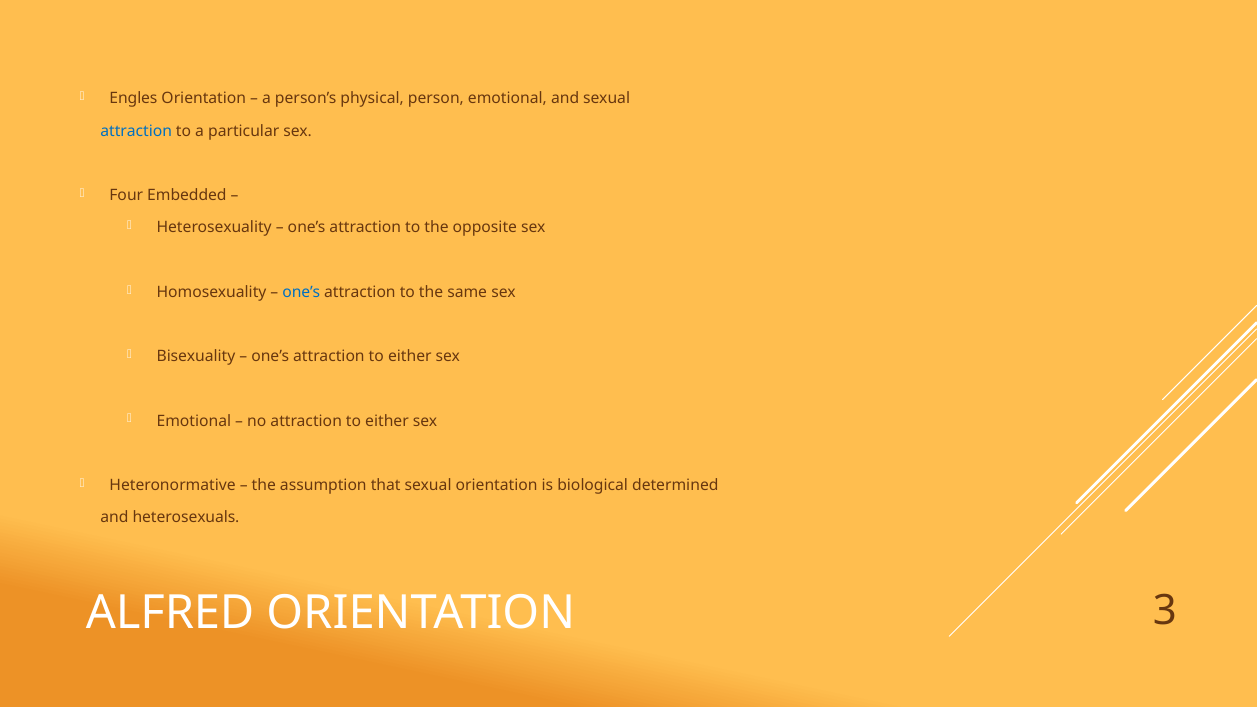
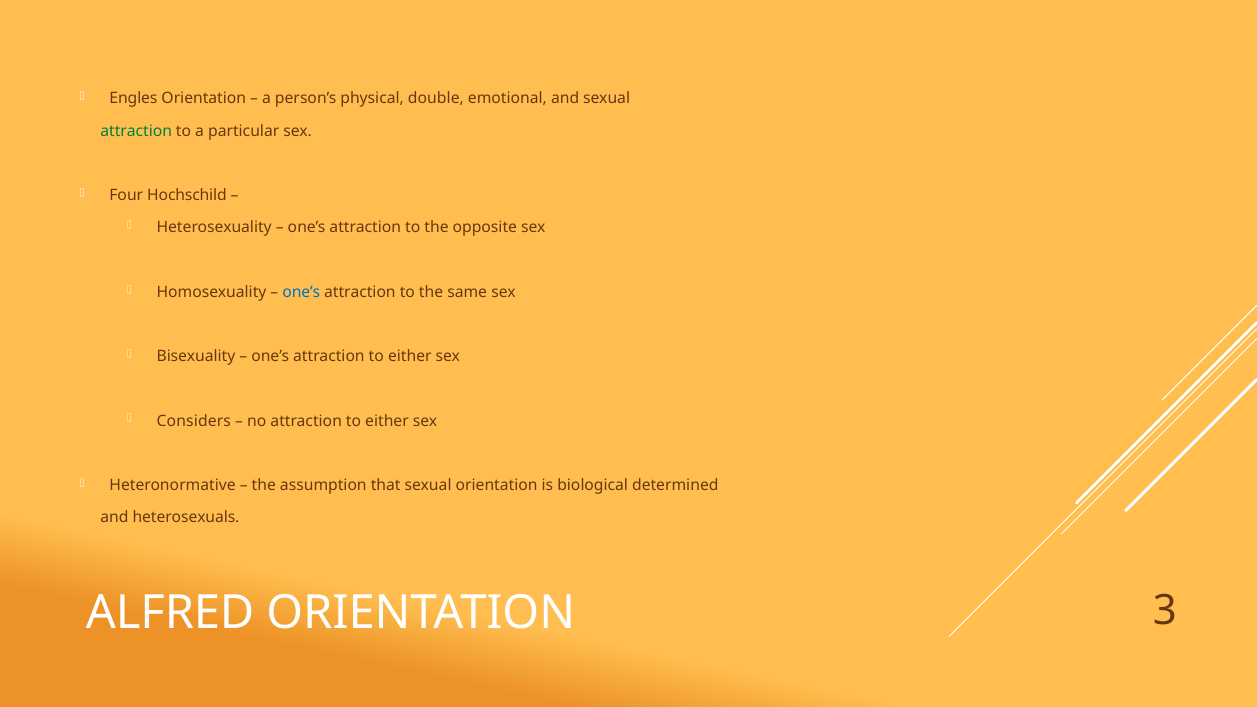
person: person -> double
attraction at (136, 131) colour: blue -> green
Embedded: Embedded -> Hochschild
Emotional at (194, 421): Emotional -> Considers
